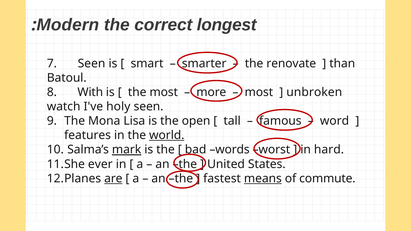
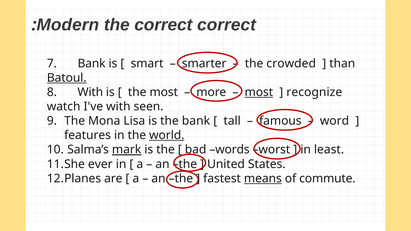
correct longest: longest -> correct
7 Seen: Seen -> Bank
renovate: renovate -> crowded
Batoul underline: none -> present
most at (259, 92) underline: none -> present
unbroken: unbroken -> recognize
I've holy: holy -> with
the open: open -> bank
hard: hard -> least
are underline: present -> none
